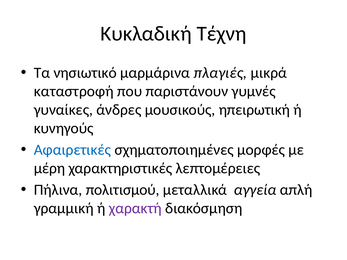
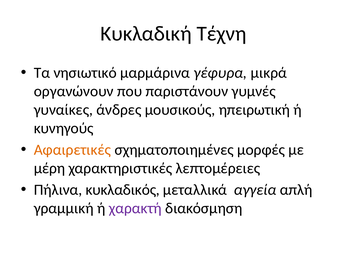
πλαγιές: πλαγιές -> γέφυρα
καταστροφή: καταστροφή -> οργανώνουν
Αφαιρετικές colour: blue -> orange
πολιτισμού: πολιτισμού -> κυκλαδικός
